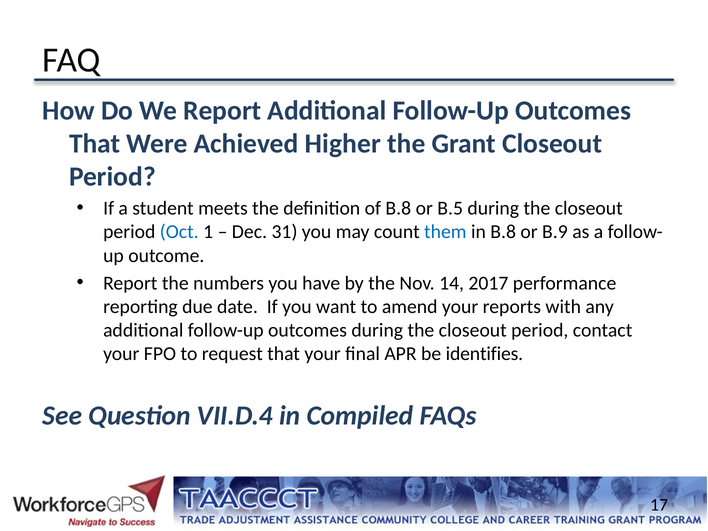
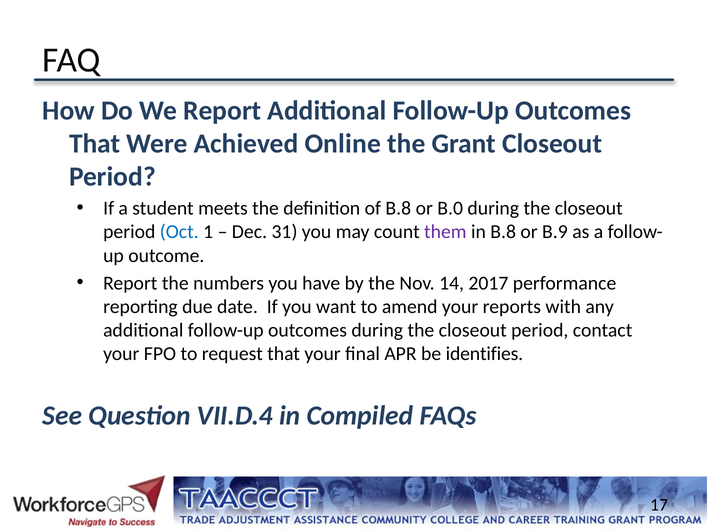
Higher: Higher -> Online
B.5: B.5 -> B.0
them colour: blue -> purple
